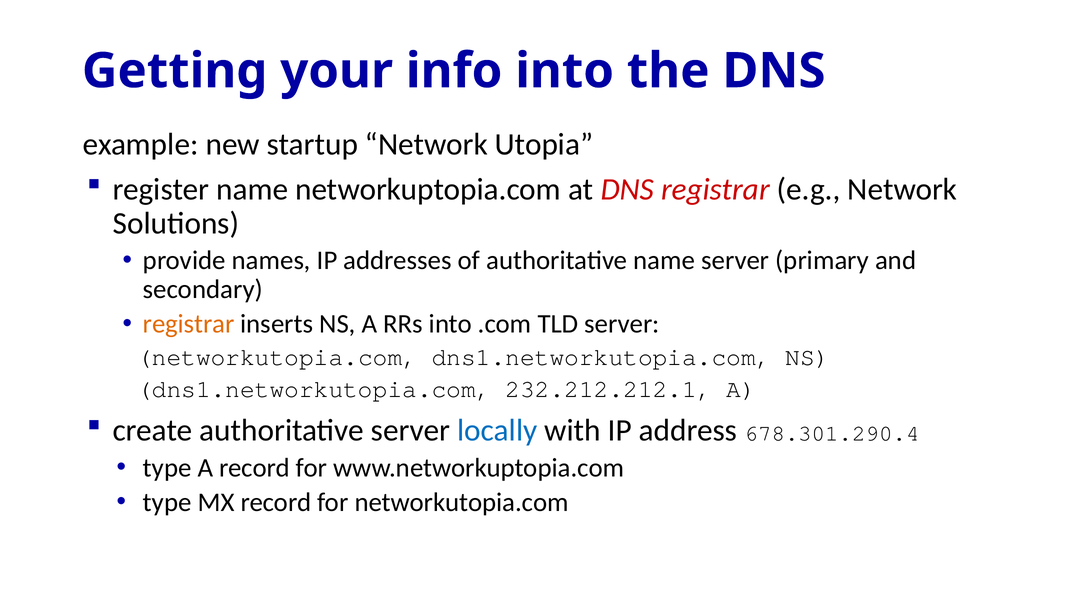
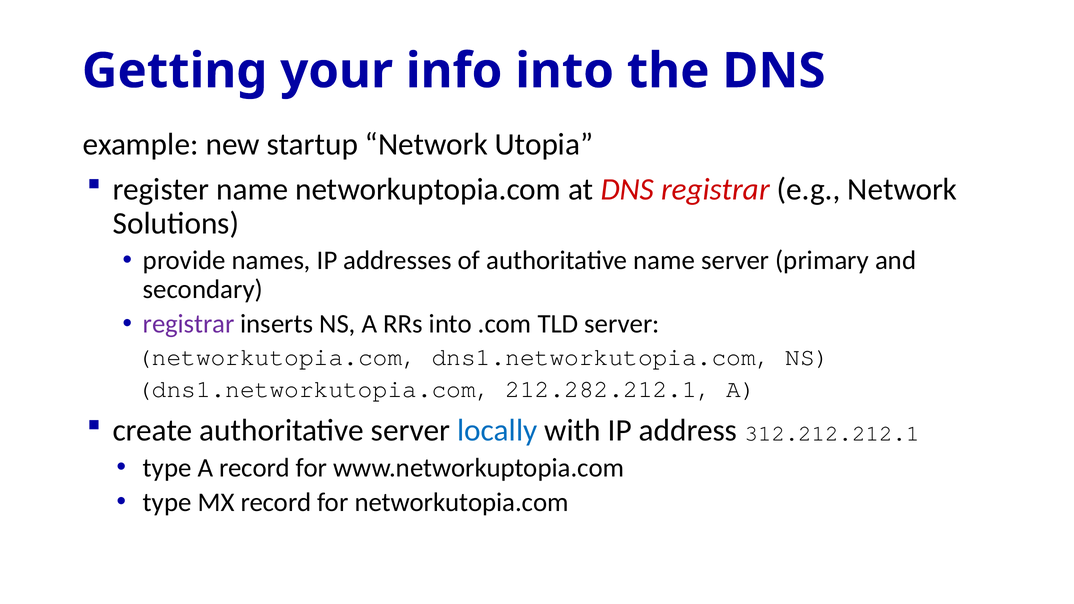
registrar at (189, 324) colour: orange -> purple
232.212.212.1: 232.212.212.1 -> 212.282.212.1
678.301.290.4: 678.301.290.4 -> 312.212.212.1
